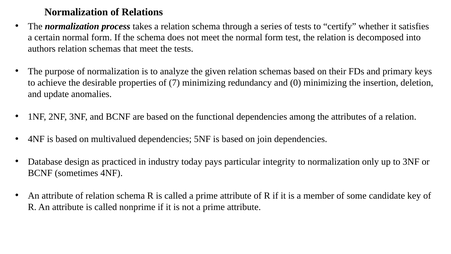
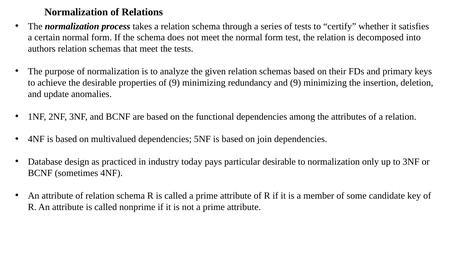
of 7: 7 -> 9
and 0: 0 -> 9
particular integrity: integrity -> desirable
